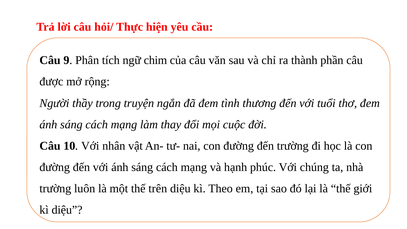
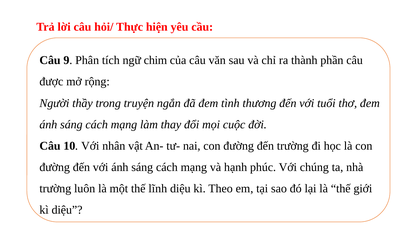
trên: trên -> lĩnh
